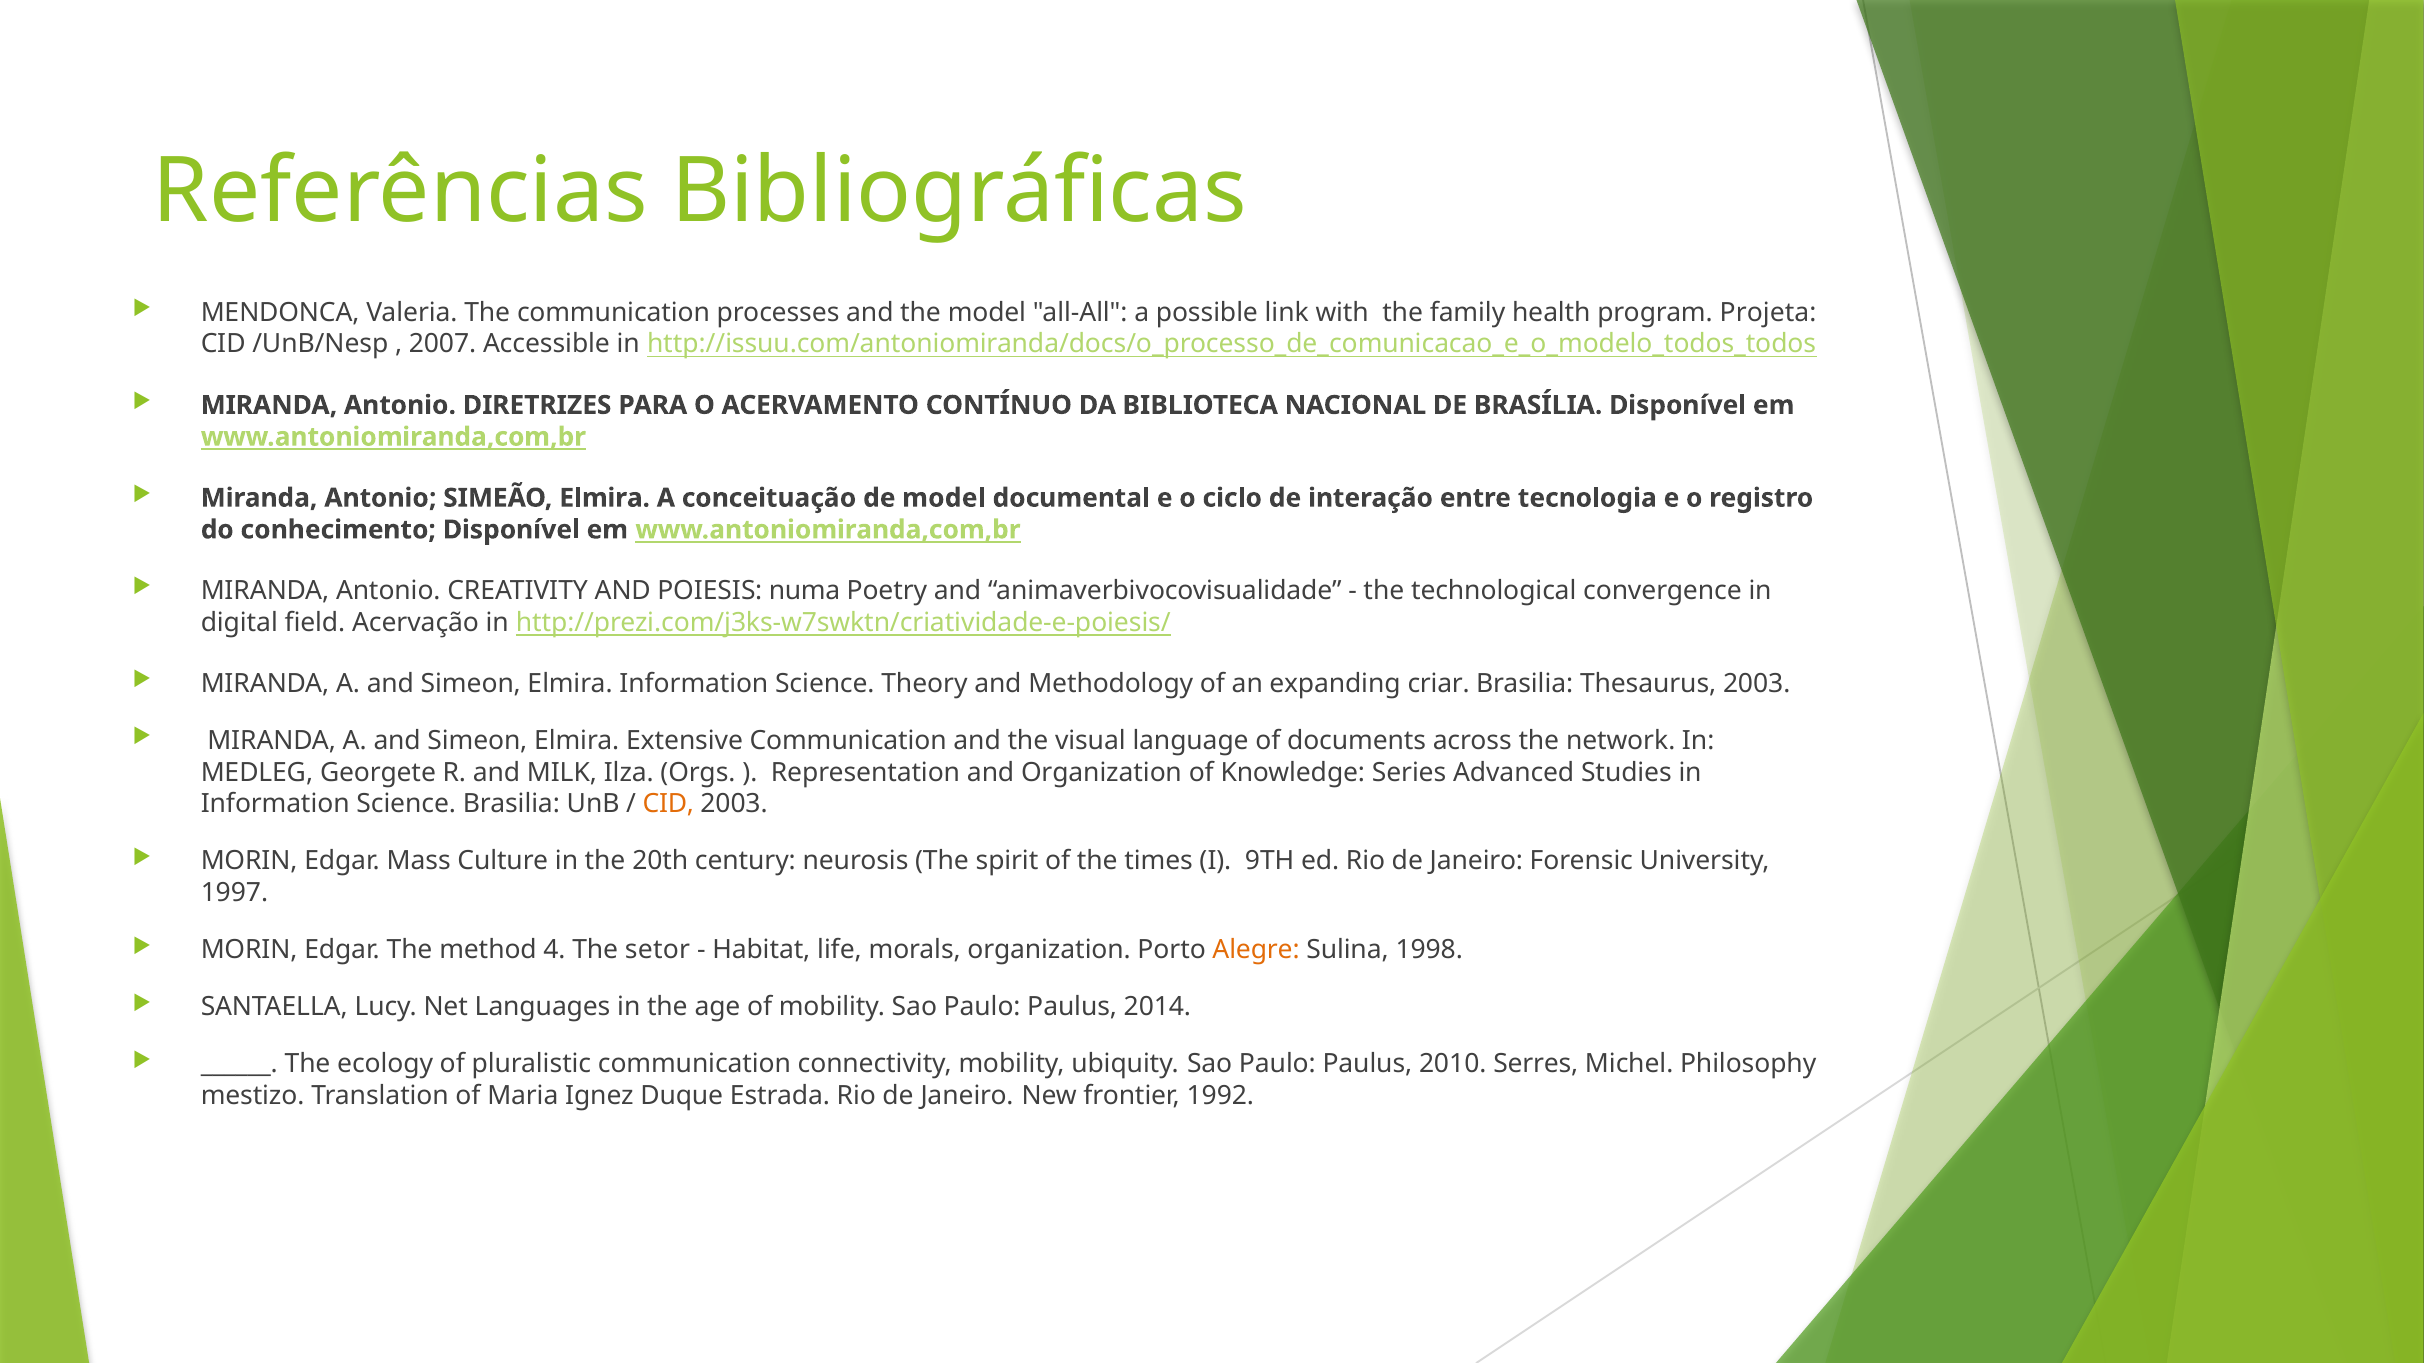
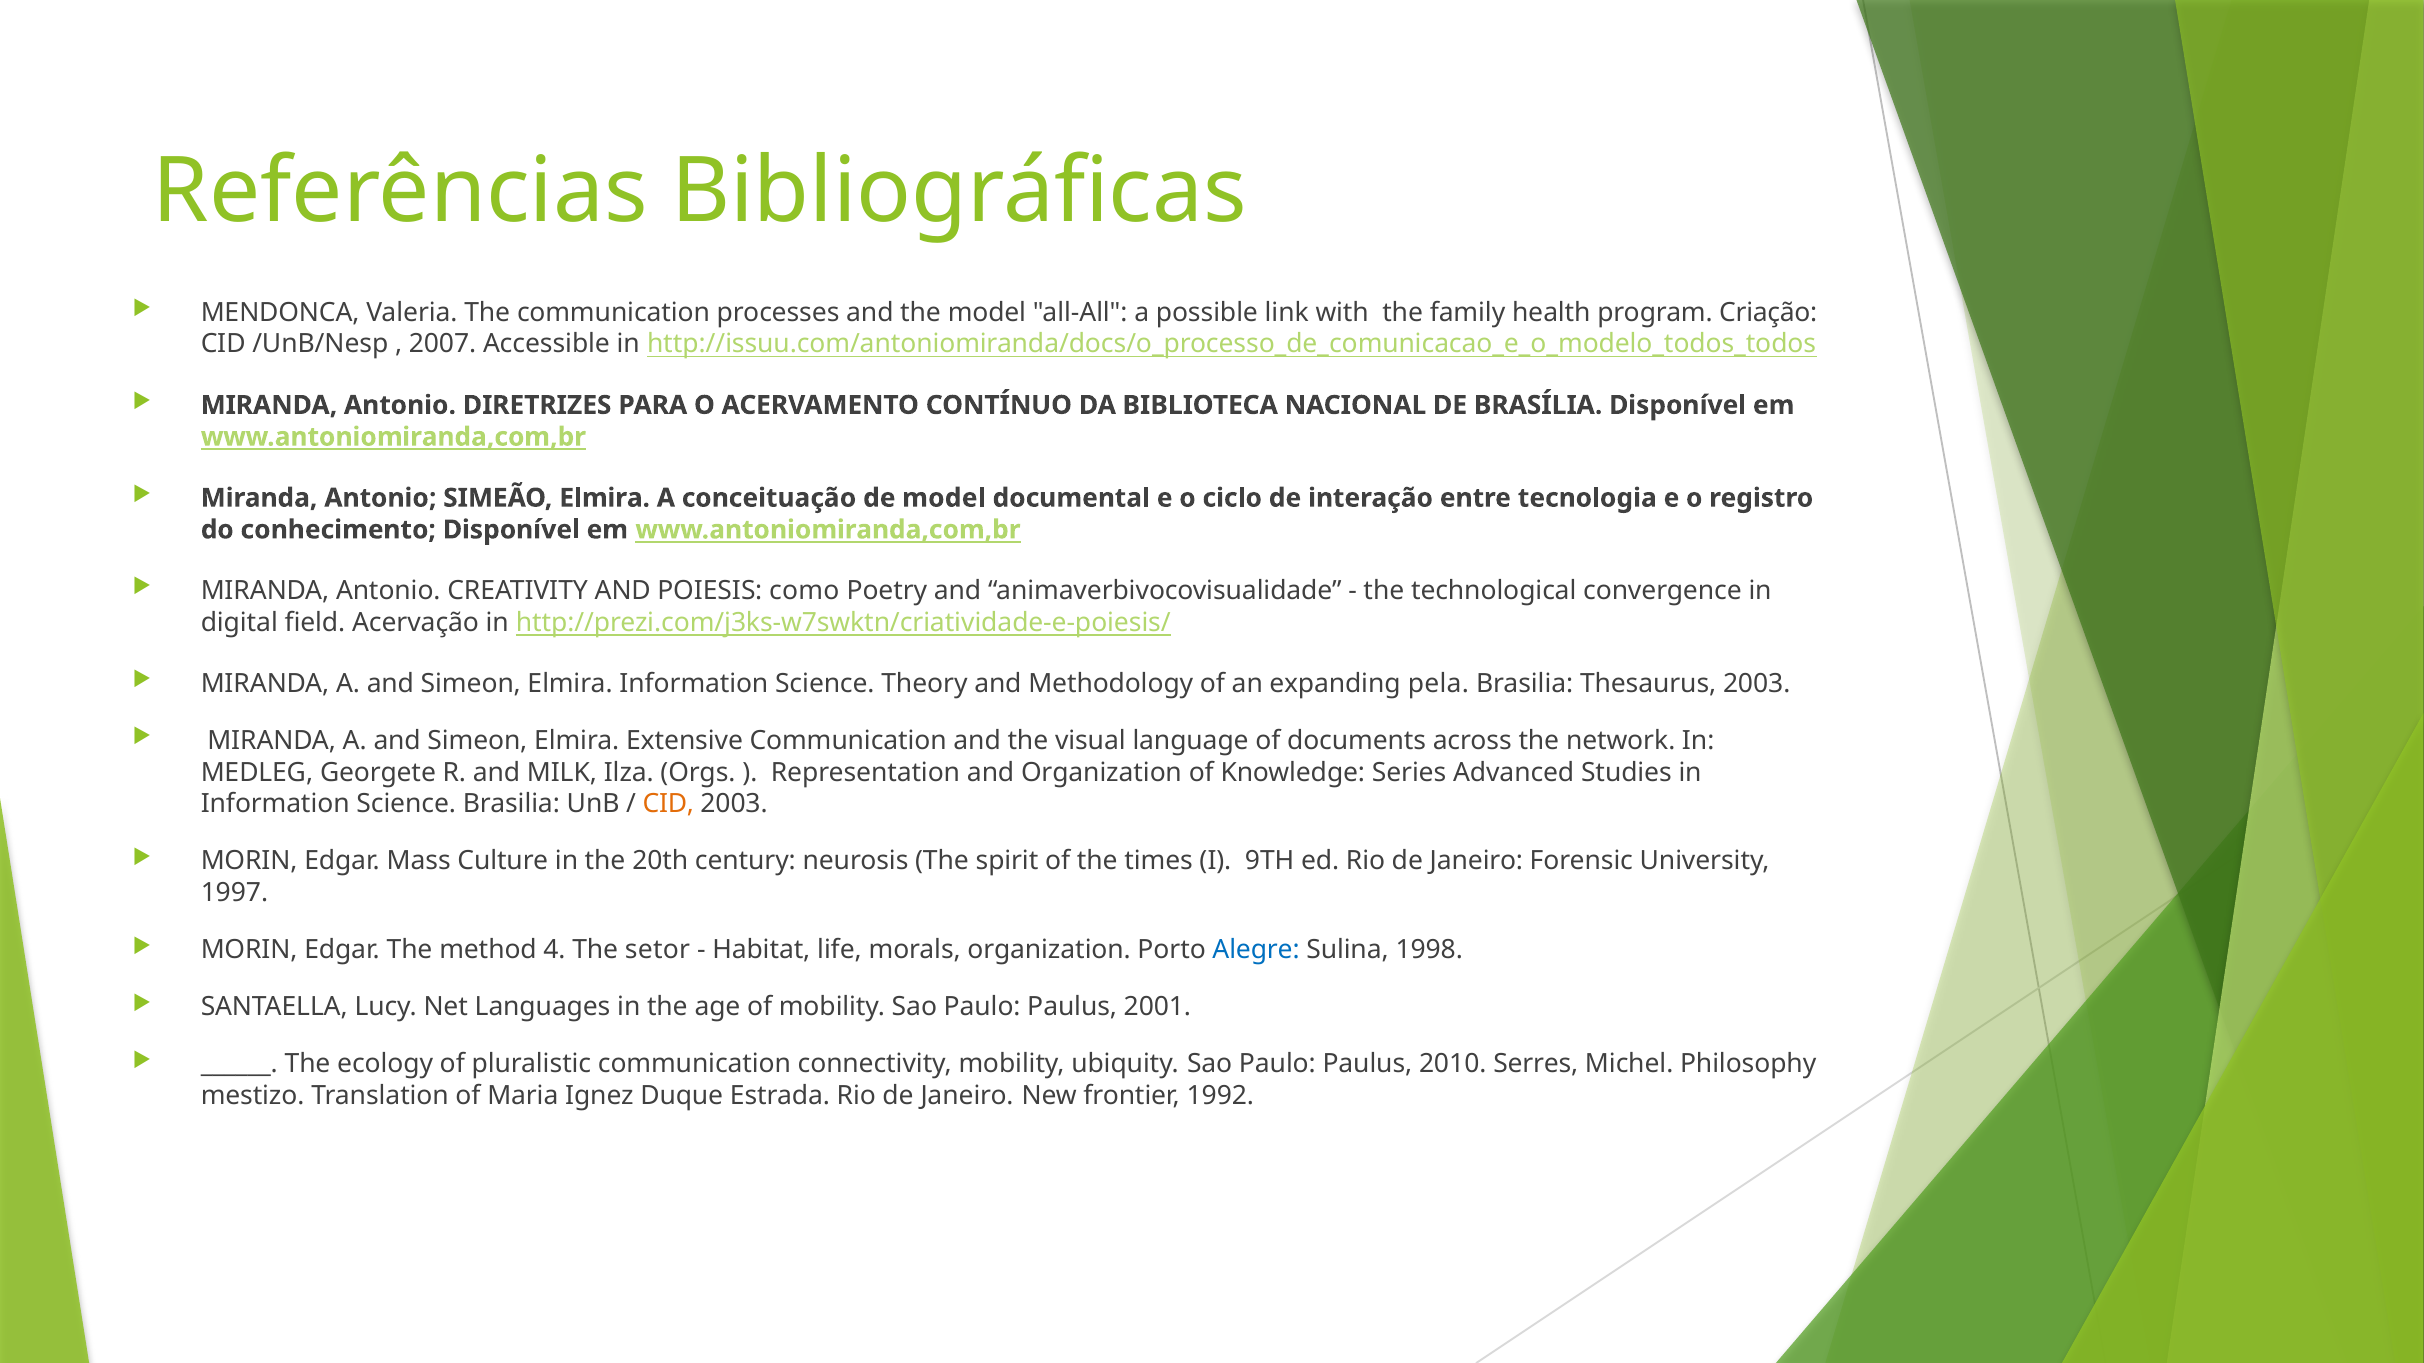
Projeta: Projeta -> Criação
numa: numa -> como
criar: criar -> pela
Alegre colour: orange -> blue
2014: 2014 -> 2001
